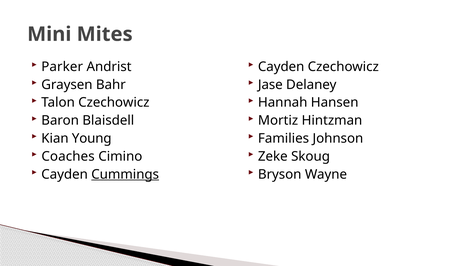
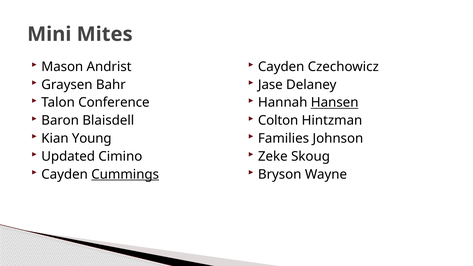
Parker: Parker -> Mason
Talon Czechowicz: Czechowicz -> Conference
Hansen underline: none -> present
Mortiz: Mortiz -> Colton
Coaches: Coaches -> Updated
